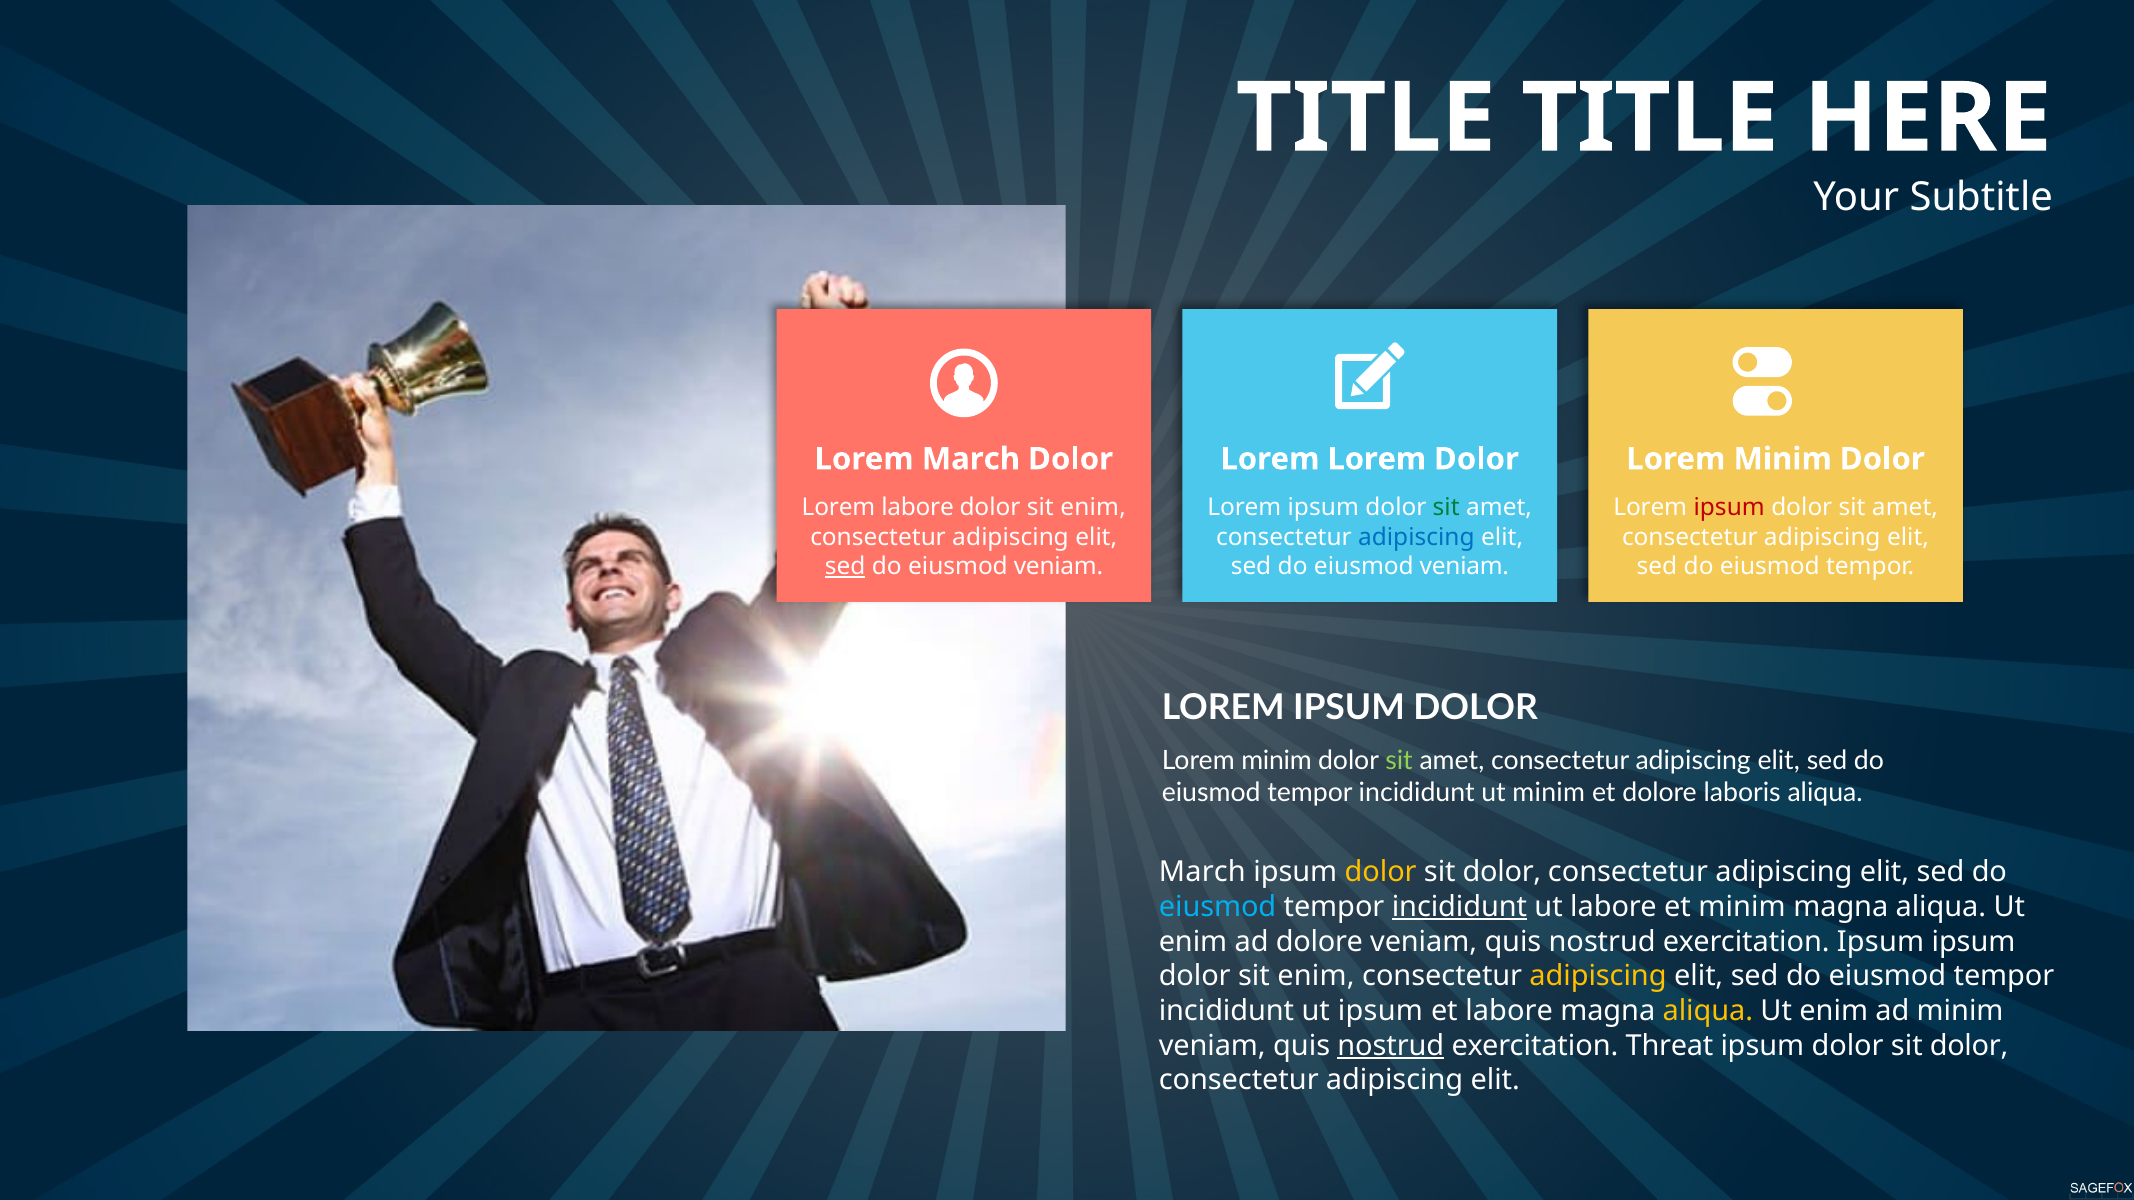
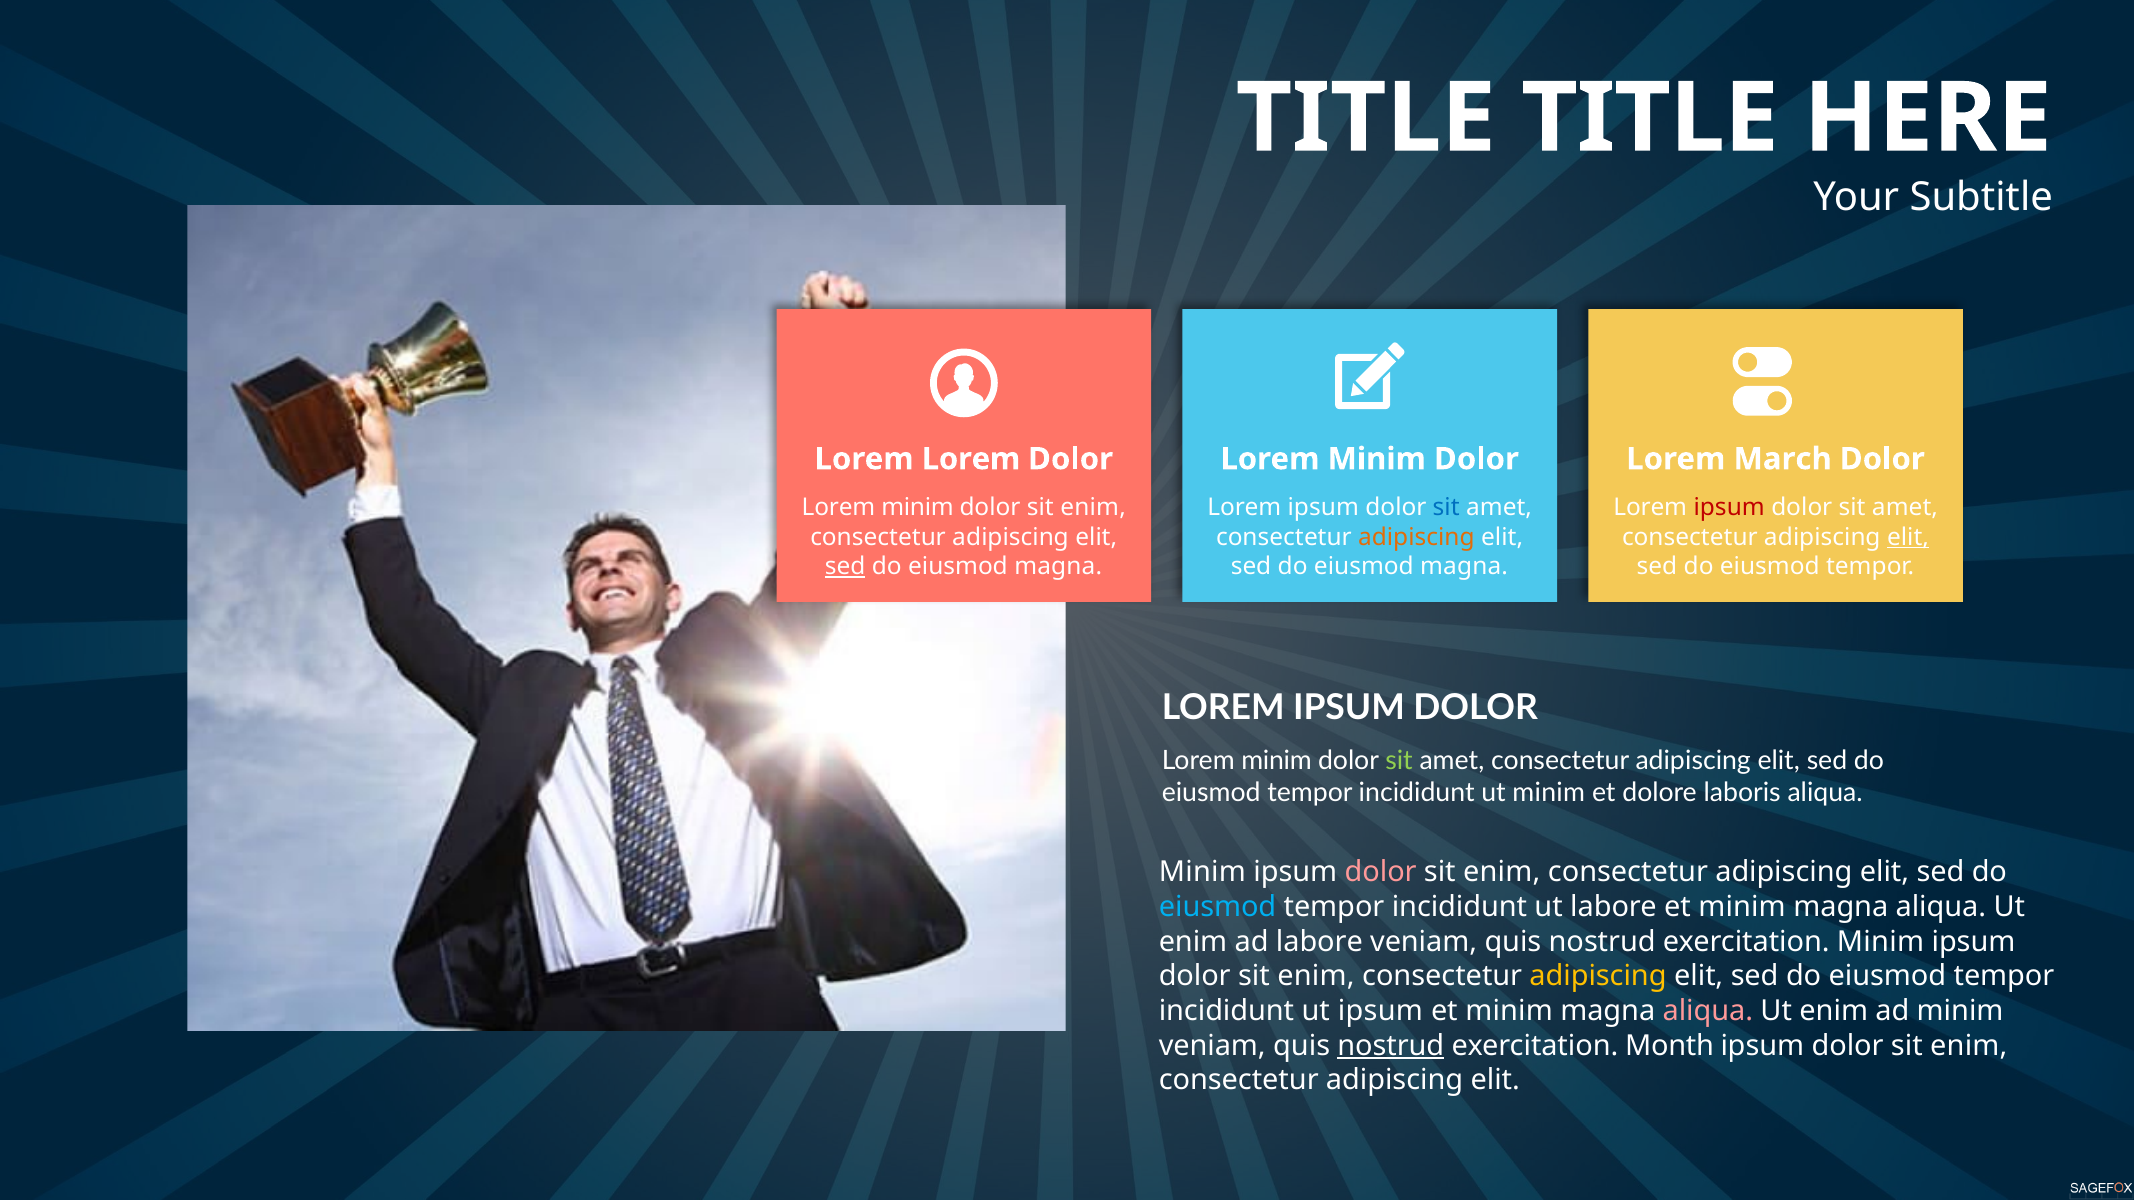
Lorem March: March -> Lorem
Lorem at (1377, 459): Lorem -> Minim
Minim at (1783, 459): Minim -> March
labore at (918, 508): labore -> minim
sit at (1446, 508) colour: green -> blue
adipiscing at (1416, 537) colour: blue -> orange
elit at (1908, 537) underline: none -> present
veniam at (1058, 567): veniam -> magna
veniam at (1464, 567): veniam -> magna
March at (1202, 872): March -> Minim
dolor at (1381, 872) colour: yellow -> pink
dolor at (1502, 872): dolor -> enim
incididunt at (1459, 907) underline: present -> none
ad dolore: dolore -> labore
exercitation Ipsum: Ipsum -> Minim
labore at (1509, 1011): labore -> minim
aliqua at (1708, 1011) colour: yellow -> pink
Threat: Threat -> Month
dolor at (1969, 1046): dolor -> enim
